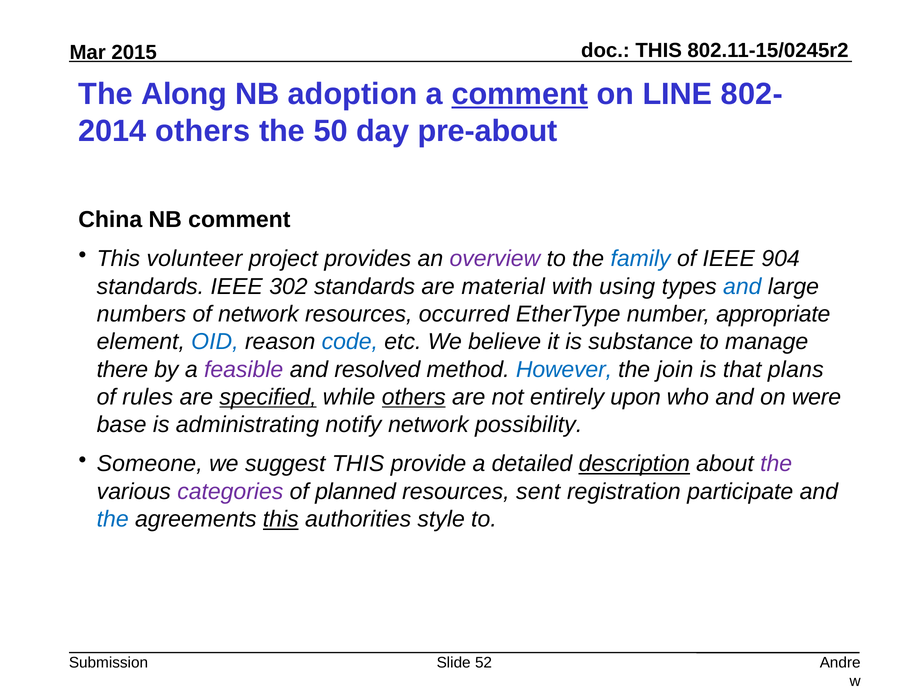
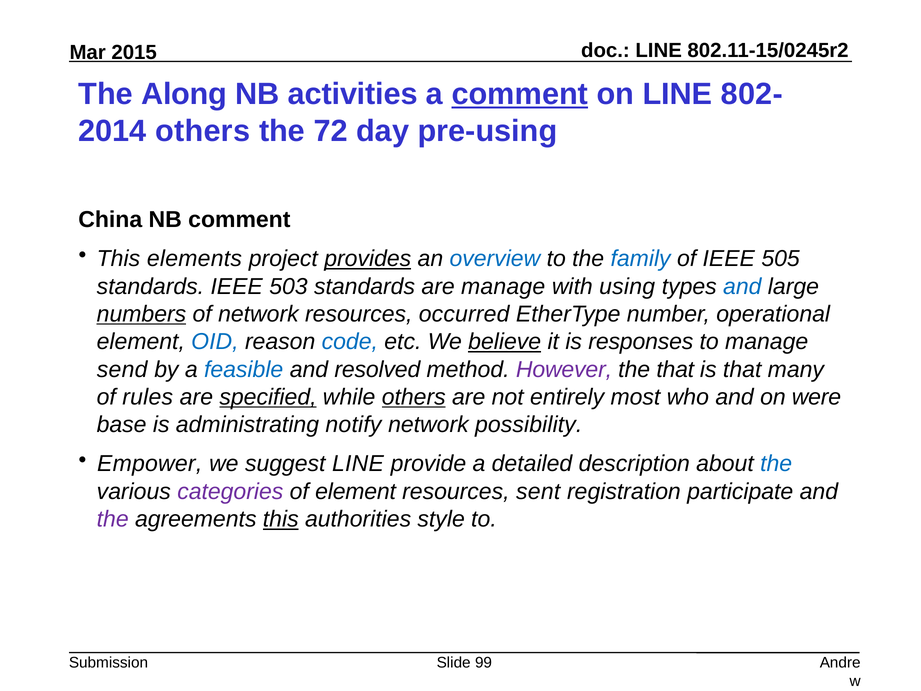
THIS at (659, 51): THIS -> LINE
adoption: adoption -> activities
50: 50 -> 72
pre-about: pre-about -> pre-using
volunteer: volunteer -> elements
provides underline: none -> present
overview colour: purple -> blue
904: 904 -> 505
302: 302 -> 503
are material: material -> manage
numbers underline: none -> present
appropriate: appropriate -> operational
believe underline: none -> present
substance: substance -> responses
there: there -> send
feasible colour: purple -> blue
However colour: blue -> purple
the join: join -> that
plans: plans -> many
upon: upon -> most
Someone: Someone -> Empower
suggest THIS: THIS -> LINE
description underline: present -> none
the at (776, 464) colour: purple -> blue
of planned: planned -> element
the at (113, 519) colour: blue -> purple
52: 52 -> 99
